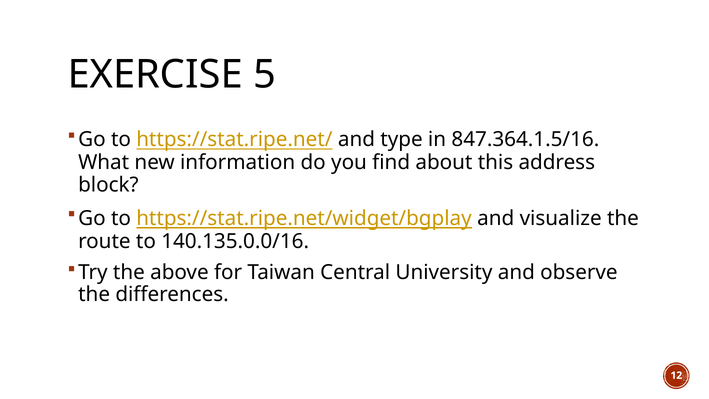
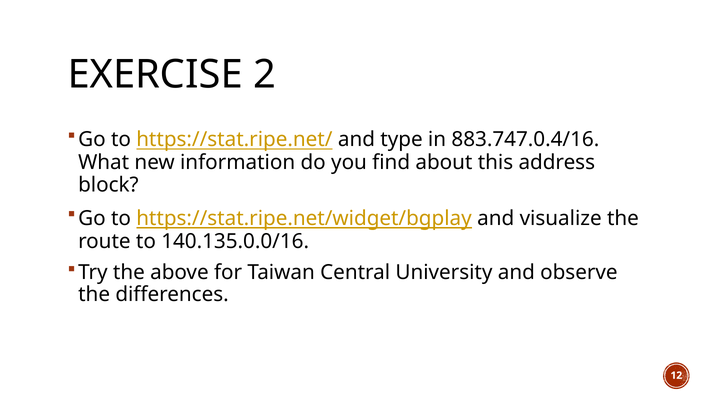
5: 5 -> 2
847.364.1.5/16: 847.364.1.5/16 -> 883.747.0.4/16
